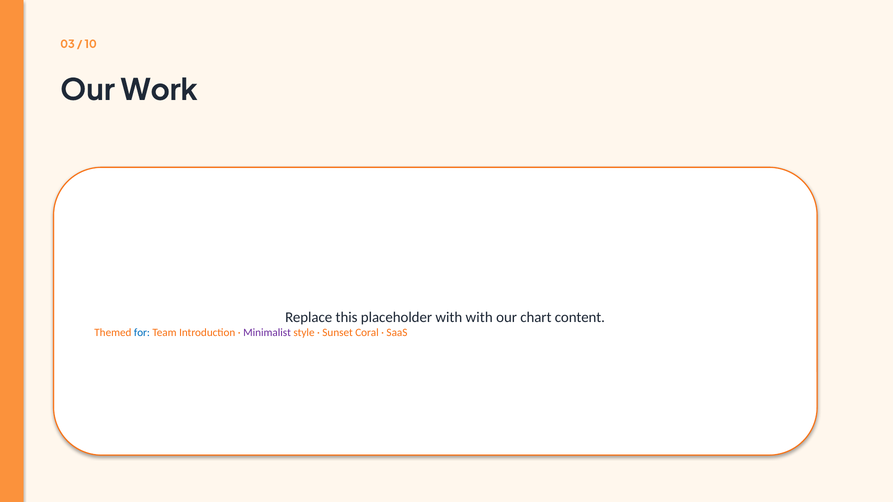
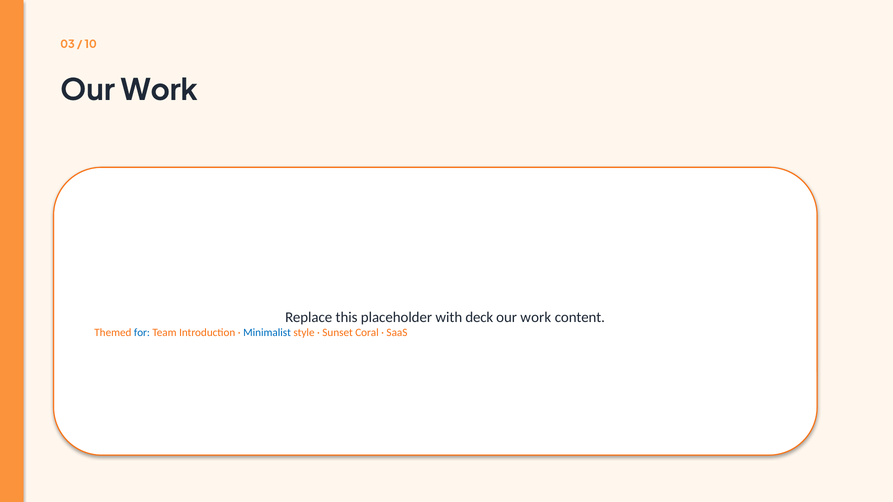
with with: with -> deck
chart at (536, 317): chart -> work
Minimalist colour: purple -> blue
